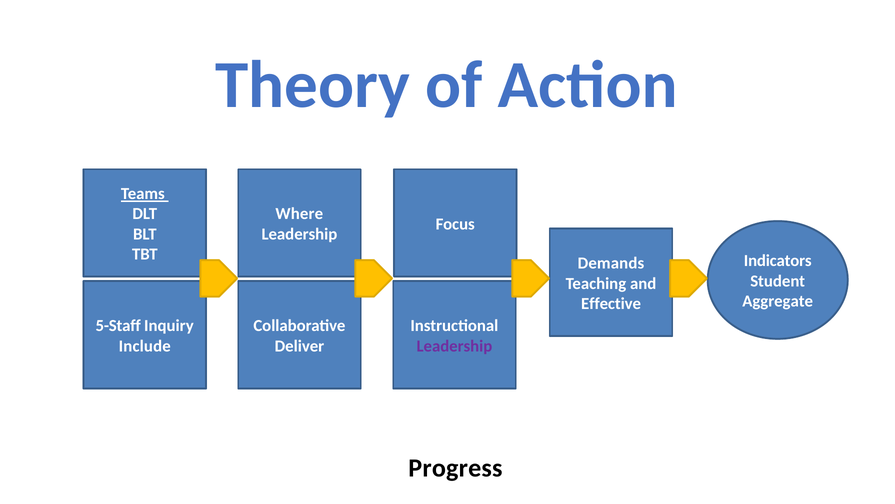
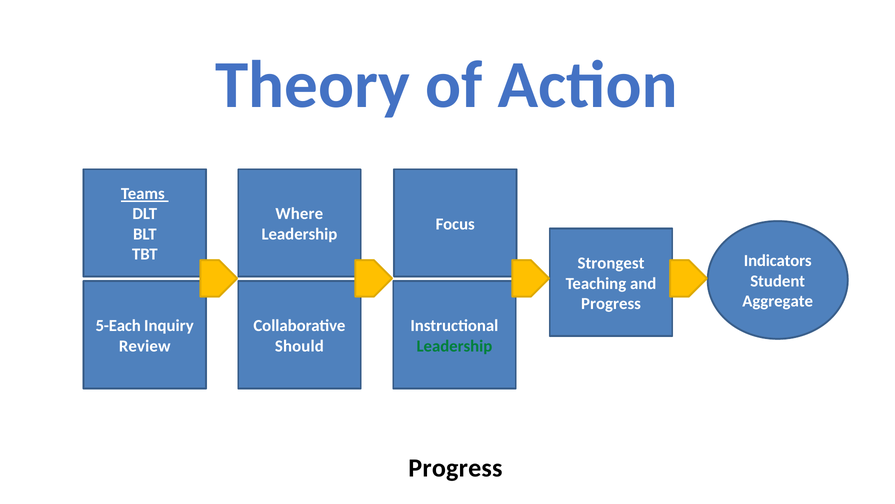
Demands: Demands -> Strongest
Effective at (611, 303): Effective -> Progress
5-Staff: 5-Staff -> 5-Each
Include: Include -> Review
Deliver: Deliver -> Should
Leadership at (454, 346) colour: purple -> green
